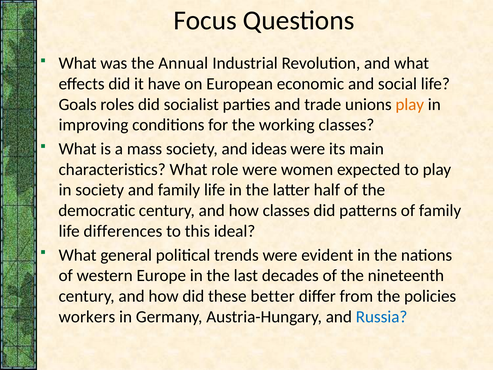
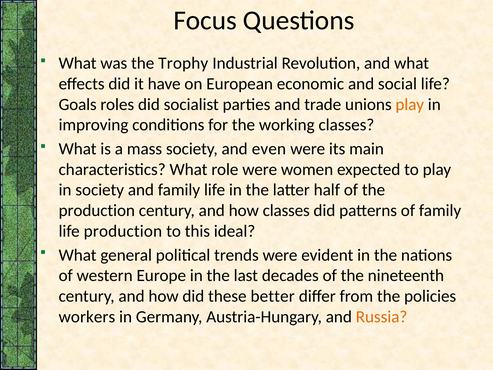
Annual: Annual -> Trophy
ideas: ideas -> even
democratic at (97, 210): democratic -> production
life differences: differences -> production
Russia colour: blue -> orange
